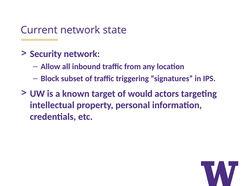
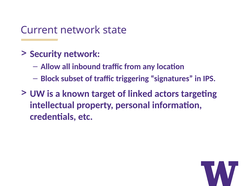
would: would -> linked
